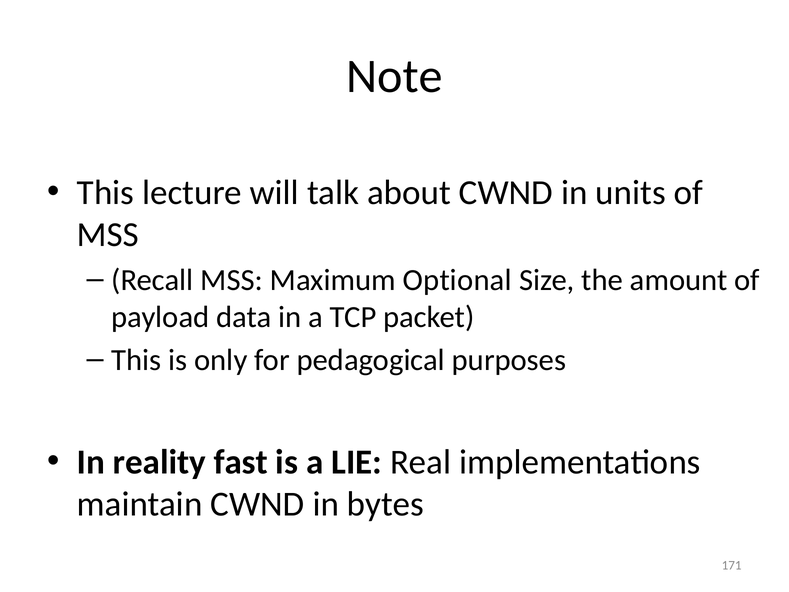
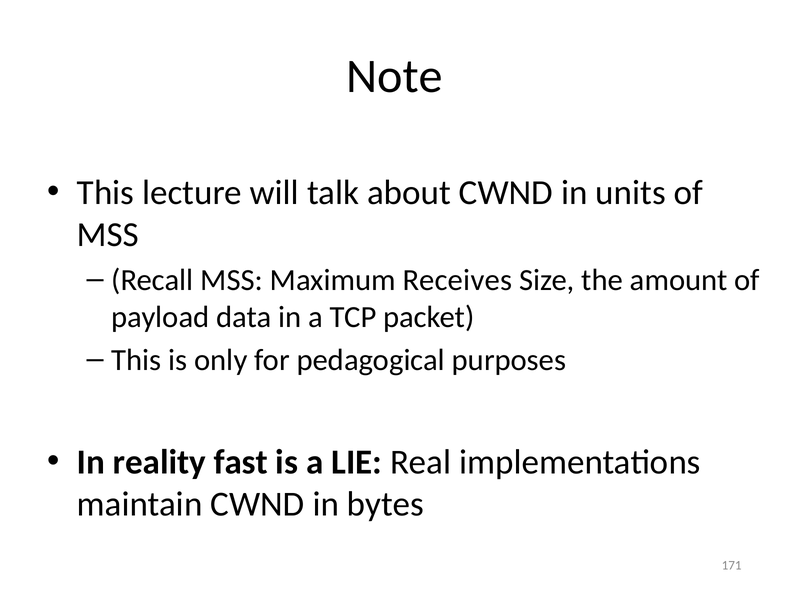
Optional: Optional -> Receives
